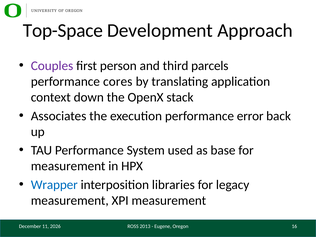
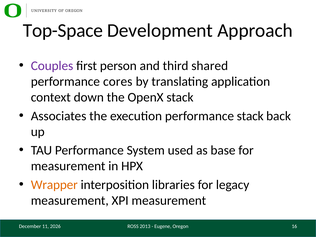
parcels: parcels -> shared
performance error: error -> stack
Wrapper colour: blue -> orange
